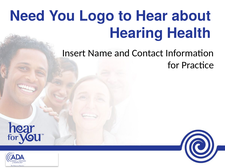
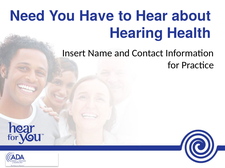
Logo: Logo -> Have
